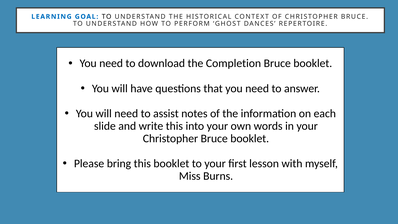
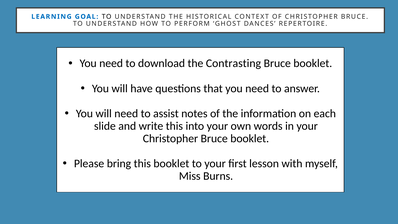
Completion: Completion -> Contrasting
